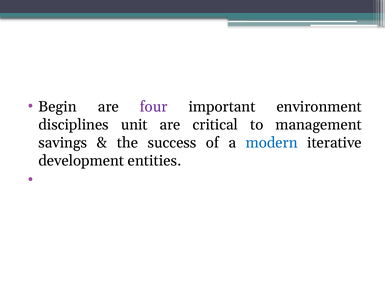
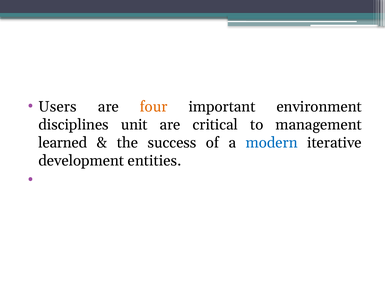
Begin: Begin -> Users
four colour: purple -> orange
savings: savings -> learned
